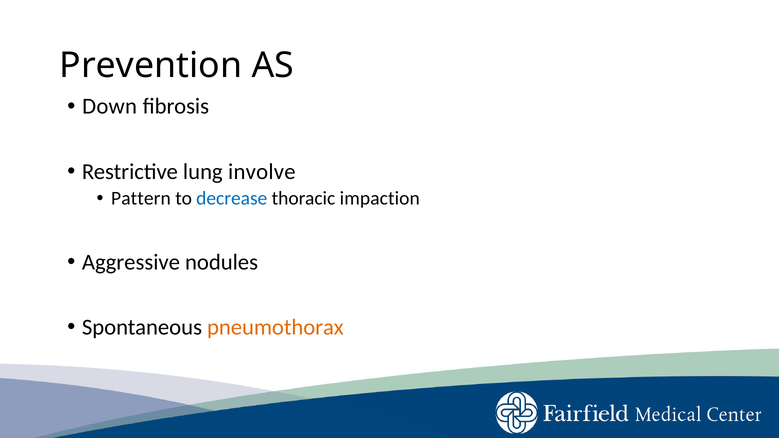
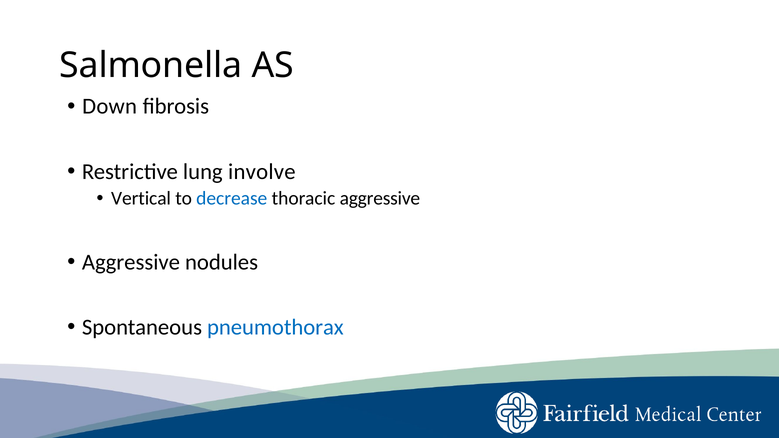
Prevention: Prevention -> Salmonella
Pattern: Pattern -> Vertical
thoracic impaction: impaction -> aggressive
pneumothorax colour: orange -> blue
